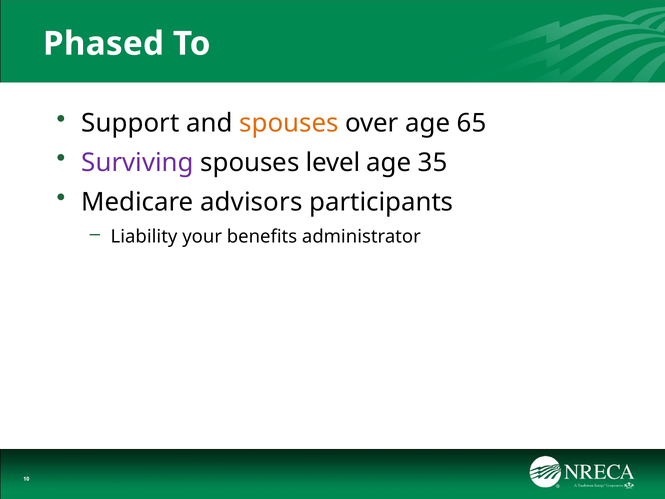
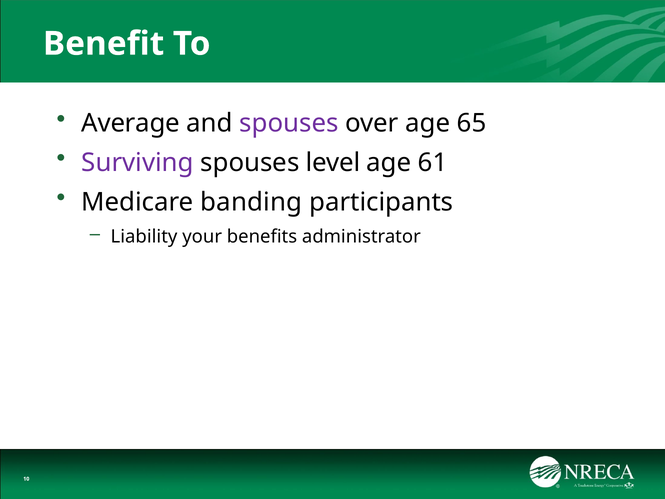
Phased: Phased -> Benefit
Support: Support -> Average
spouses at (289, 123) colour: orange -> purple
35: 35 -> 61
advisors: advisors -> banding
